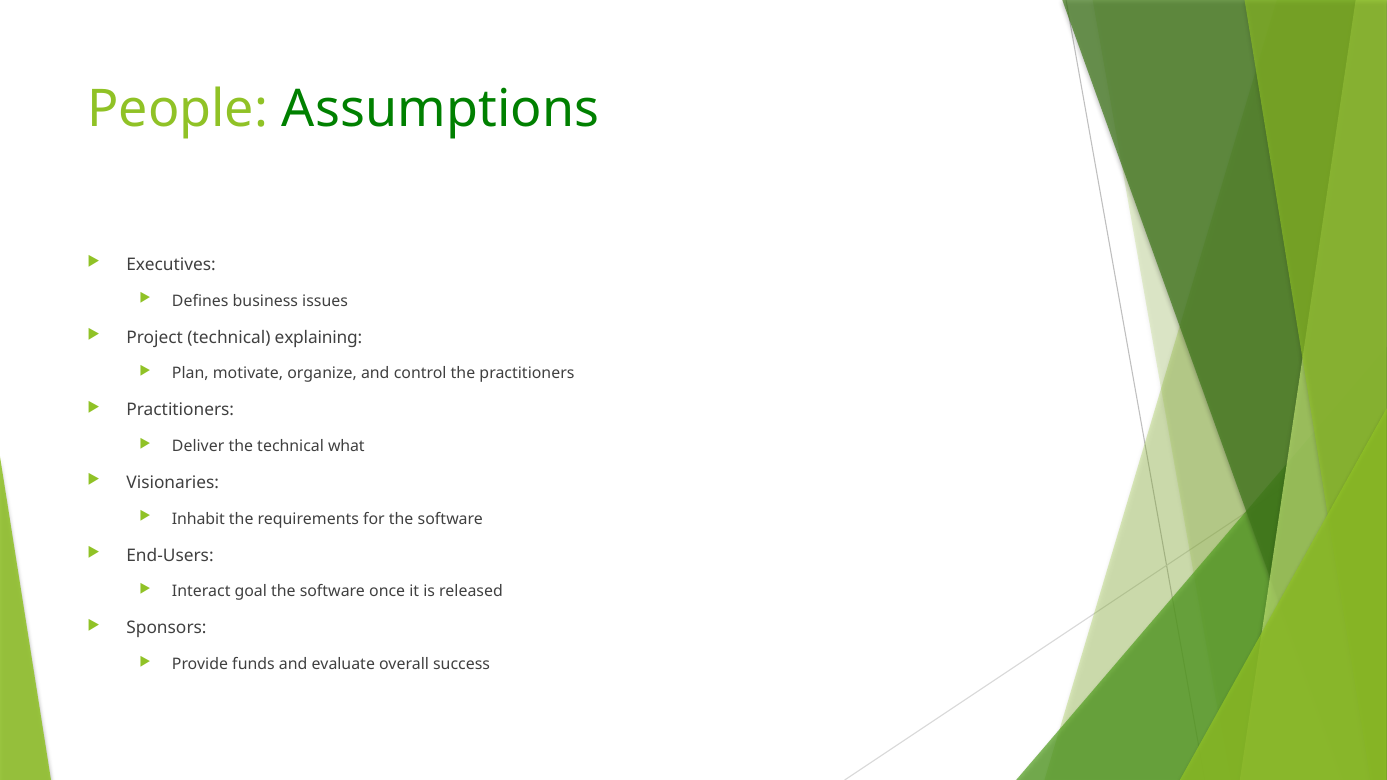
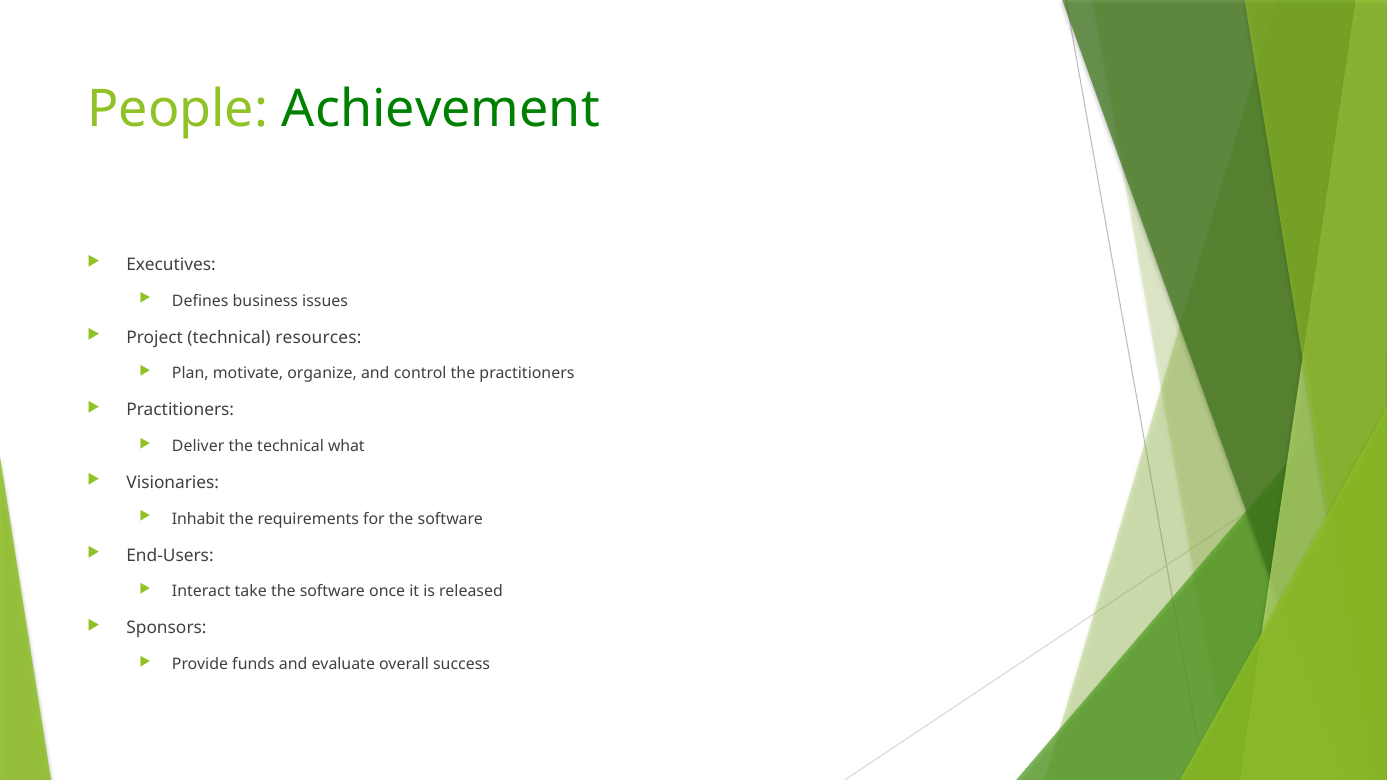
Assumptions: Assumptions -> Achievement
explaining: explaining -> resources
goal: goal -> take
